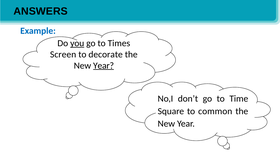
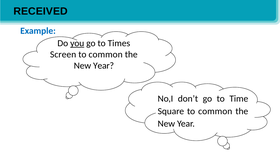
ANSWERS: ANSWERS -> RECEIVED
decorate at (106, 55): decorate -> common
Year at (104, 66) underline: present -> none
